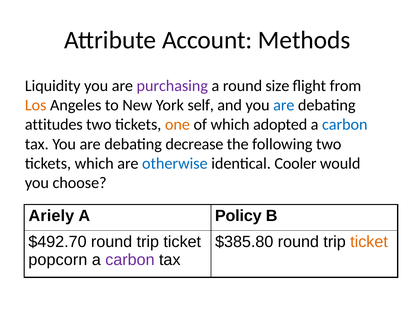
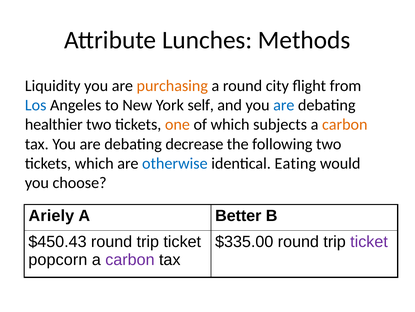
Account: Account -> Lunches
purchasing colour: purple -> orange
size: size -> city
Los colour: orange -> blue
attitudes: attitudes -> healthier
adopted: adopted -> subjects
carbon at (345, 124) colour: blue -> orange
Cooler: Cooler -> Eating
Policy: Policy -> Better
$492.70: $492.70 -> $450.43
$385.80: $385.80 -> $335.00
ticket at (369, 241) colour: orange -> purple
